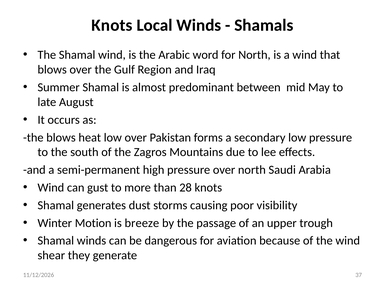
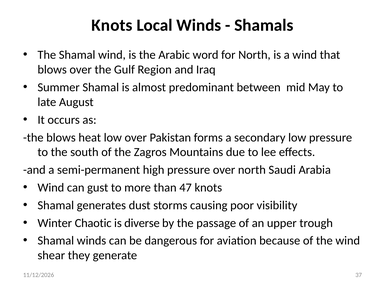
28: 28 -> 47
Motion: Motion -> Chaotic
breeze: breeze -> diverse
